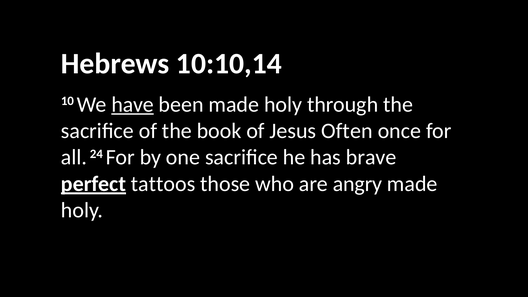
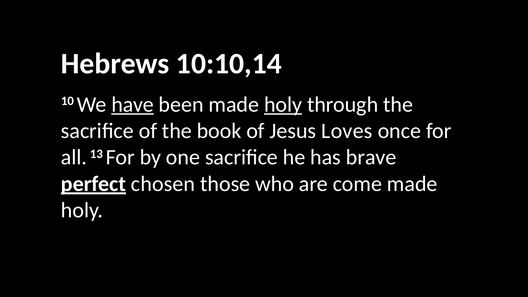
holy at (283, 105) underline: none -> present
Often: Often -> Loves
24: 24 -> 13
tattoos: tattoos -> chosen
angry: angry -> come
